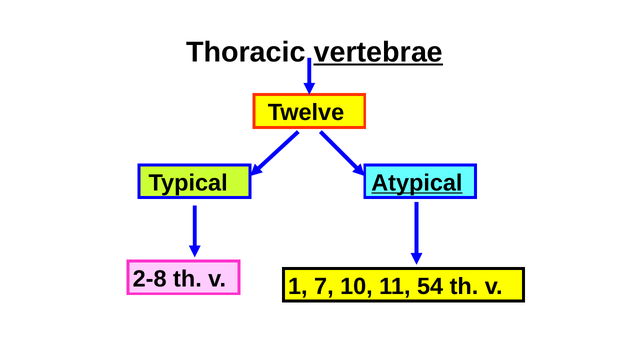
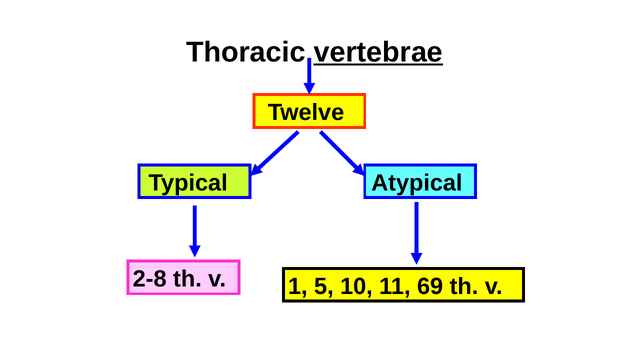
Atypical underline: present -> none
7: 7 -> 5
54: 54 -> 69
